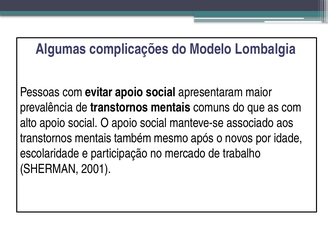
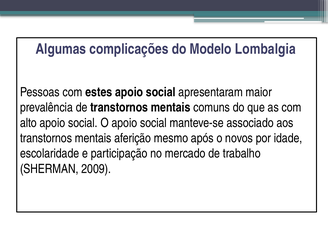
evitar: evitar -> estes
também: também -> aferição
2001: 2001 -> 2009
